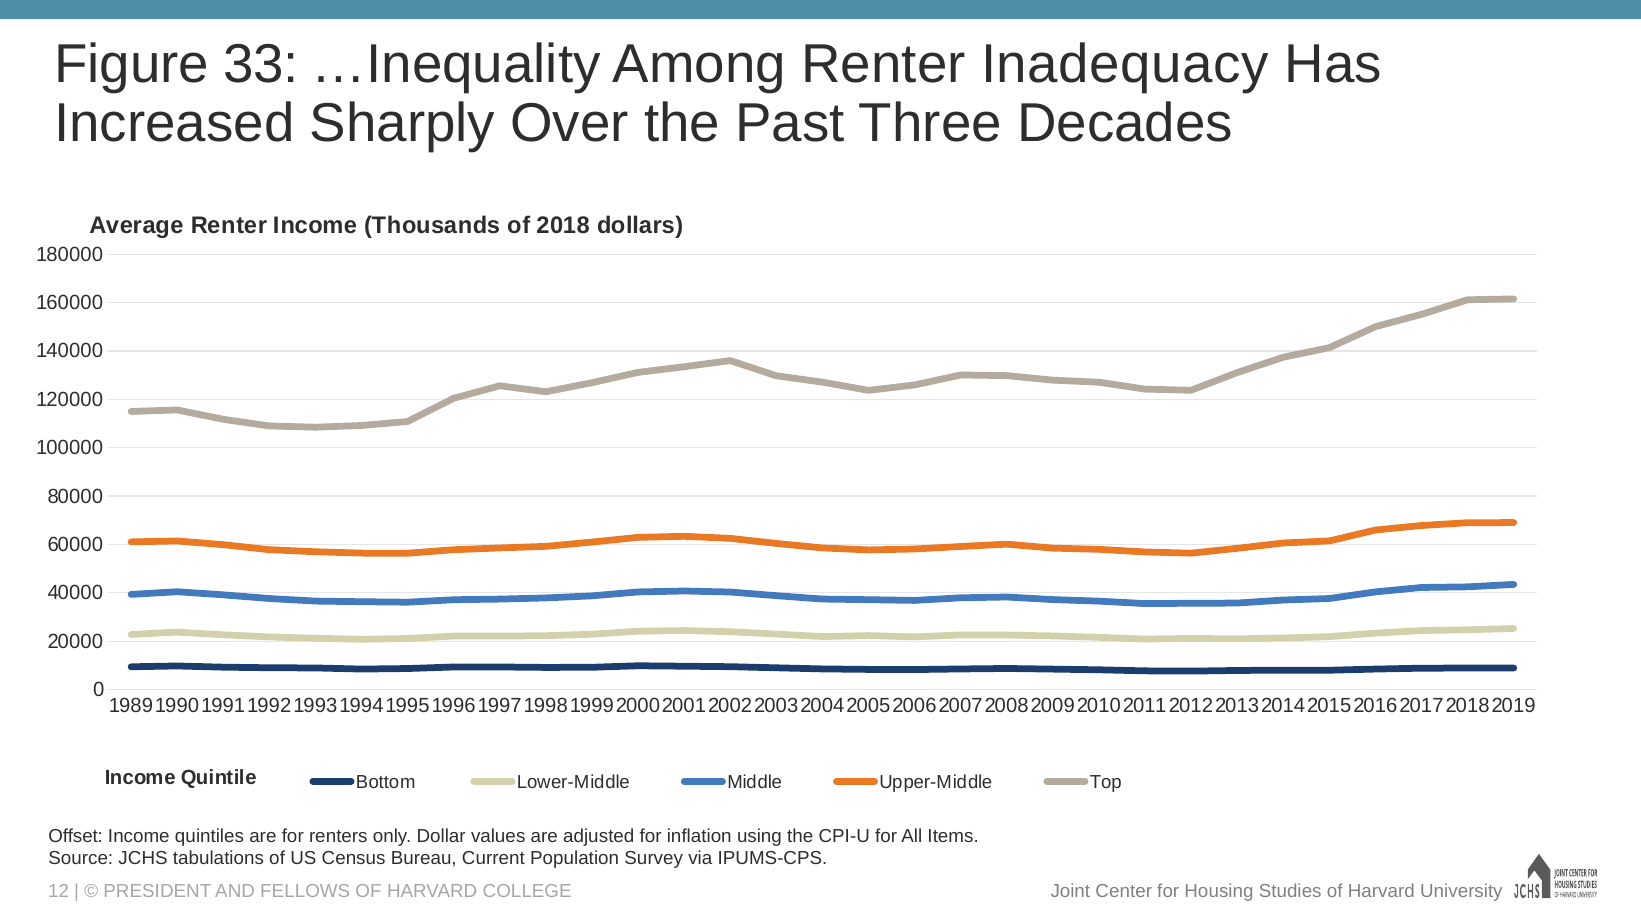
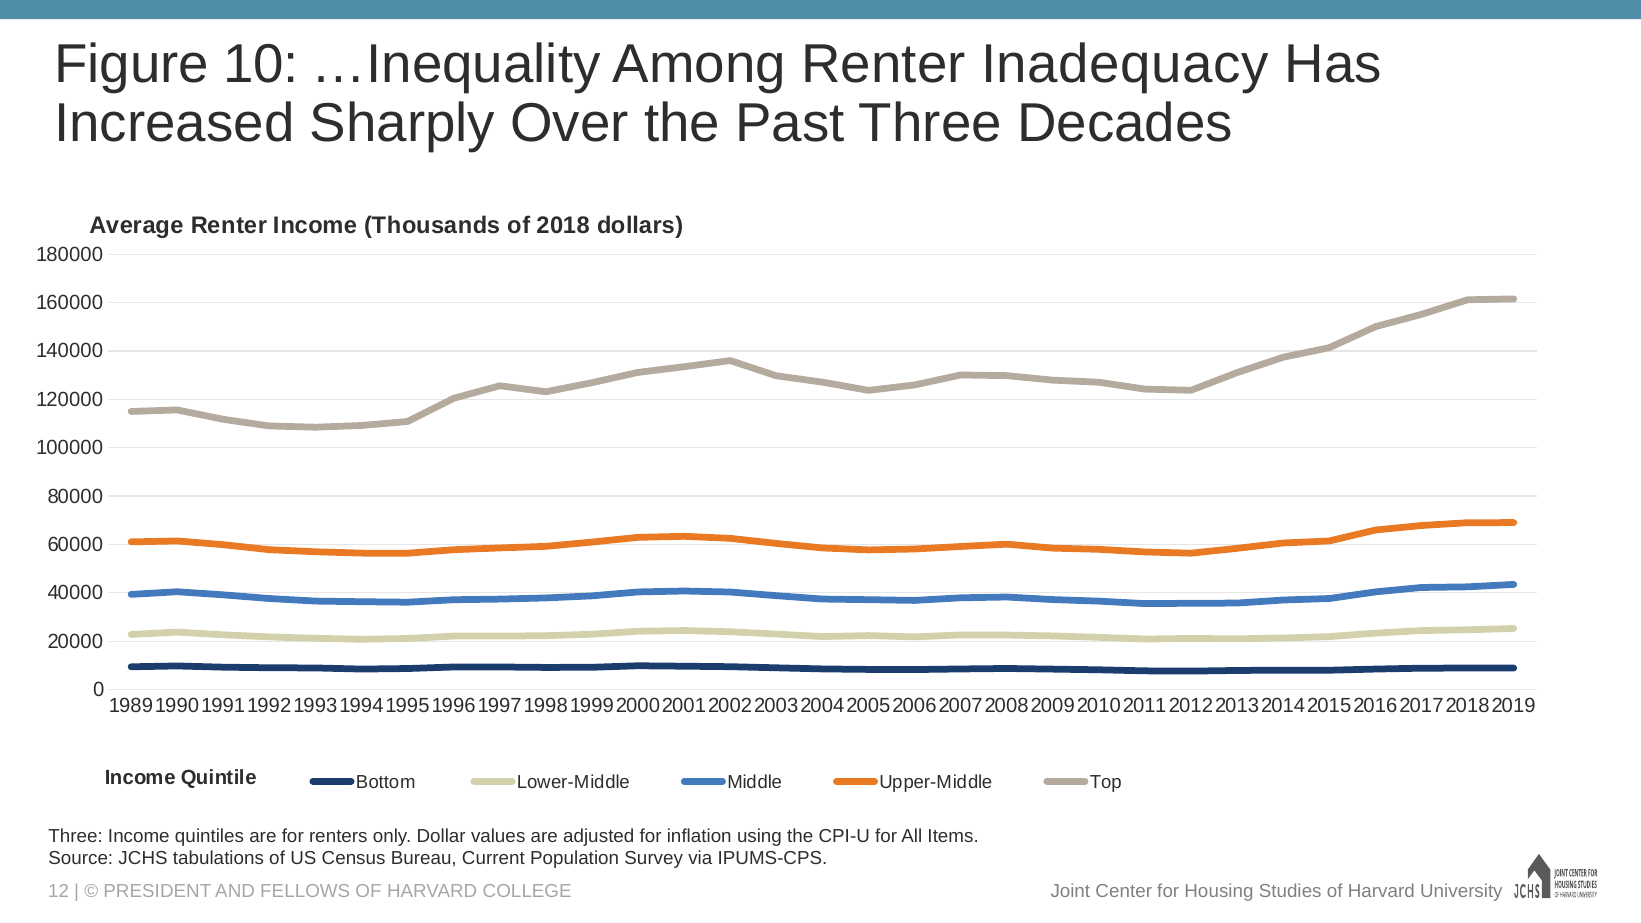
33: 33 -> 10
Offset at (76, 836): Offset -> Three
